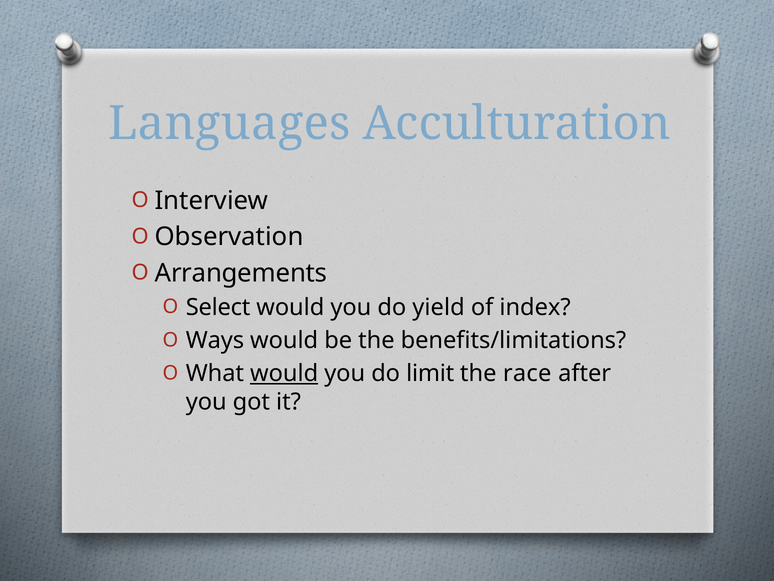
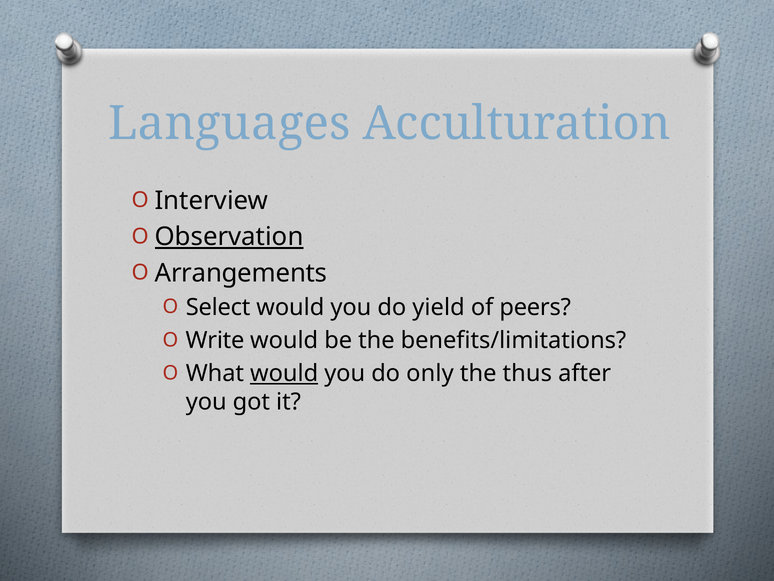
Observation underline: none -> present
index: index -> peers
Ways: Ways -> Write
limit: limit -> only
race: race -> thus
